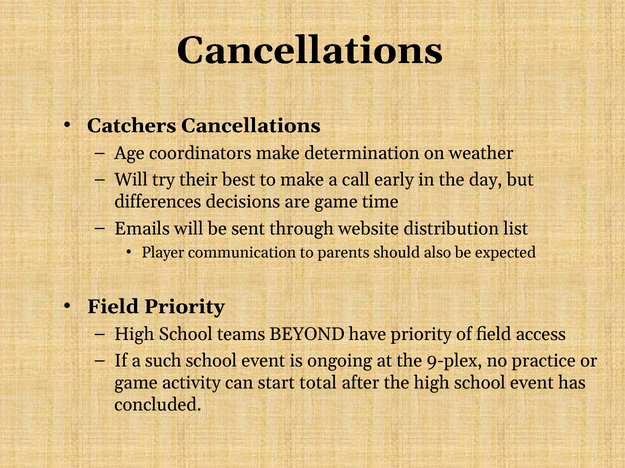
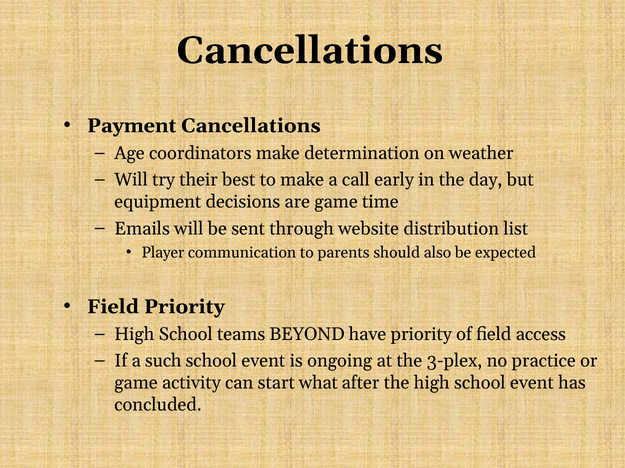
Catchers: Catchers -> Payment
differences: differences -> equipment
9-plex: 9-plex -> 3-plex
total: total -> what
